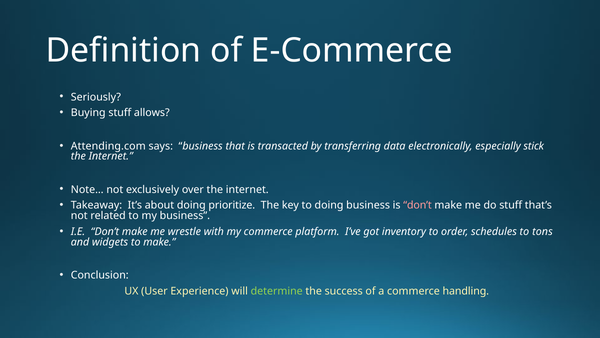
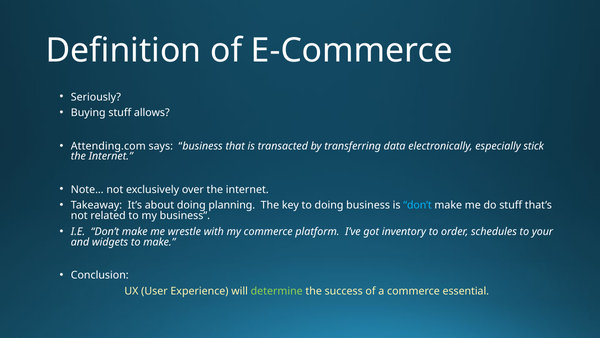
prioritize: prioritize -> planning
don’t at (418, 205) colour: pink -> light blue
tons: tons -> your
handling: handling -> essential
